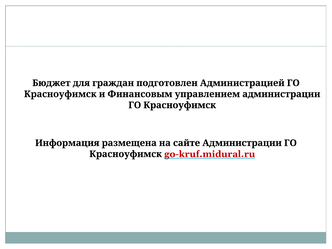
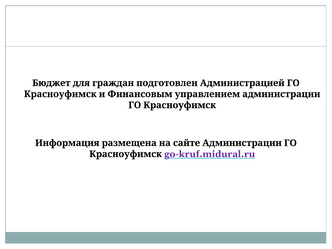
go-kruf.midural.ru colour: red -> purple
